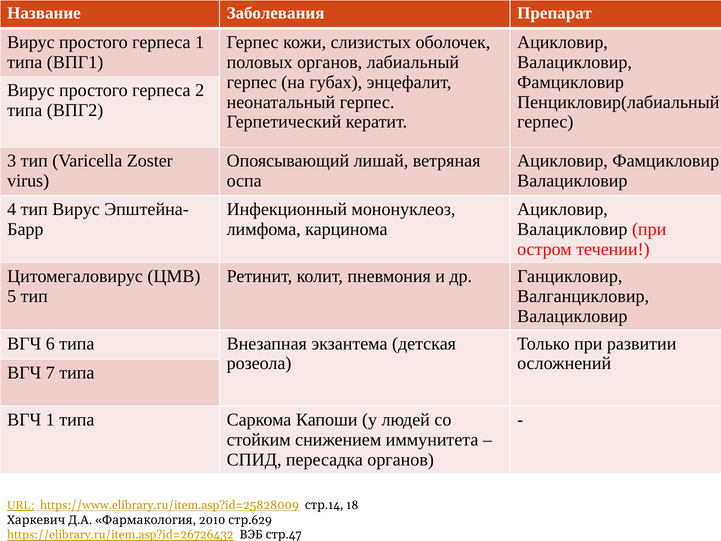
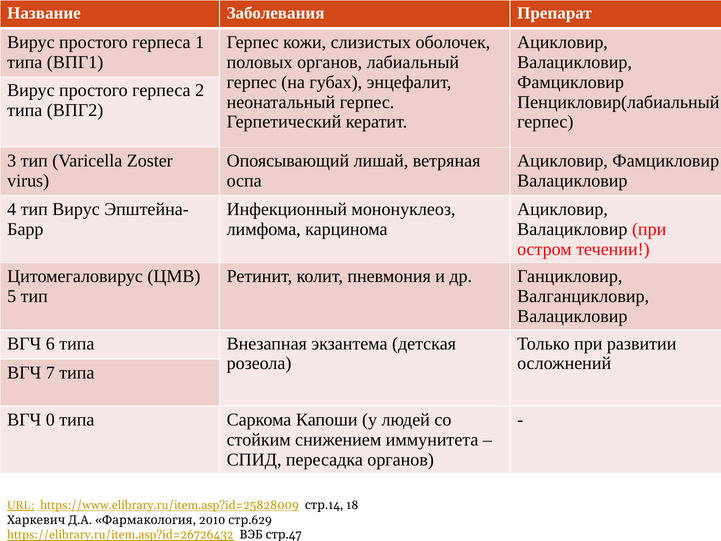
ВГЧ 1: 1 -> 0
